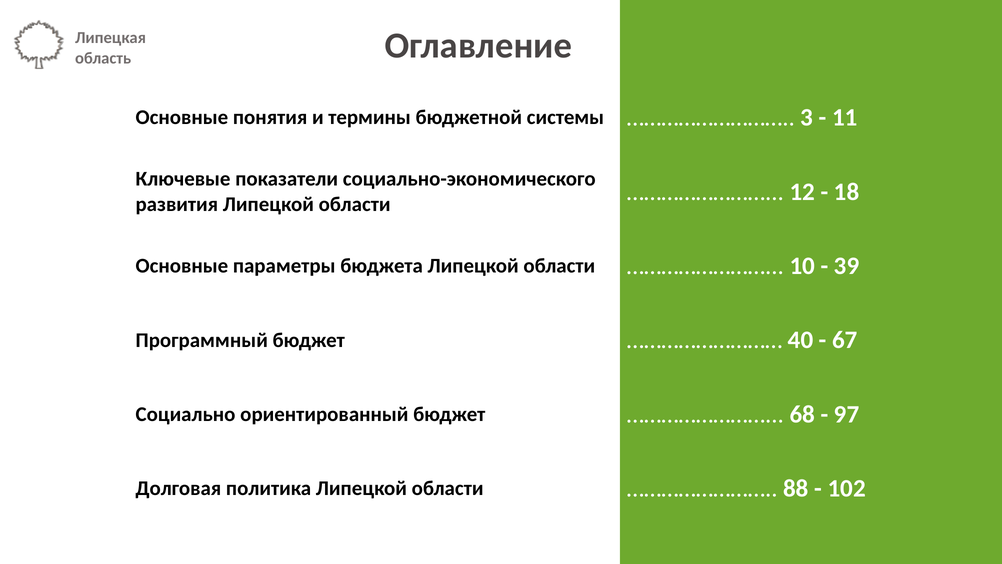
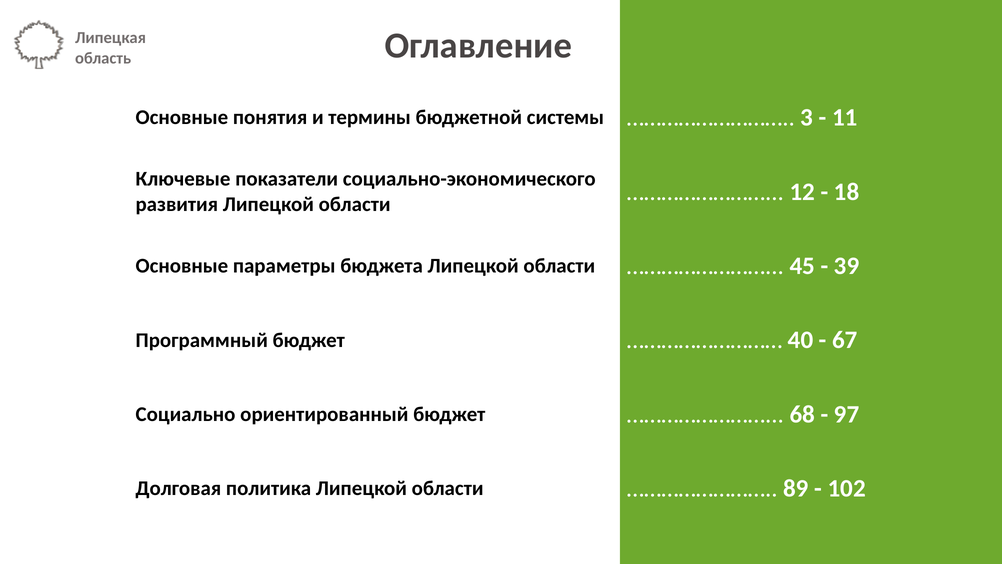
10: 10 -> 45
88: 88 -> 89
